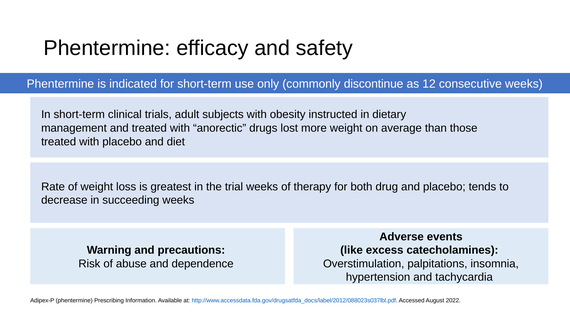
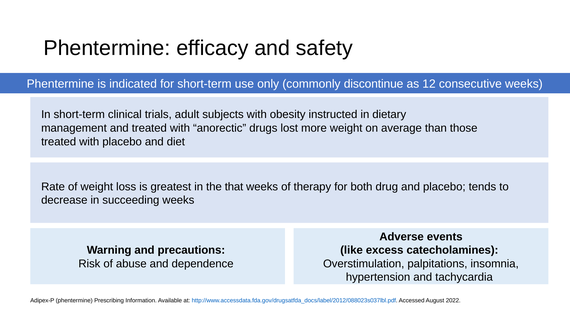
trial: trial -> that
